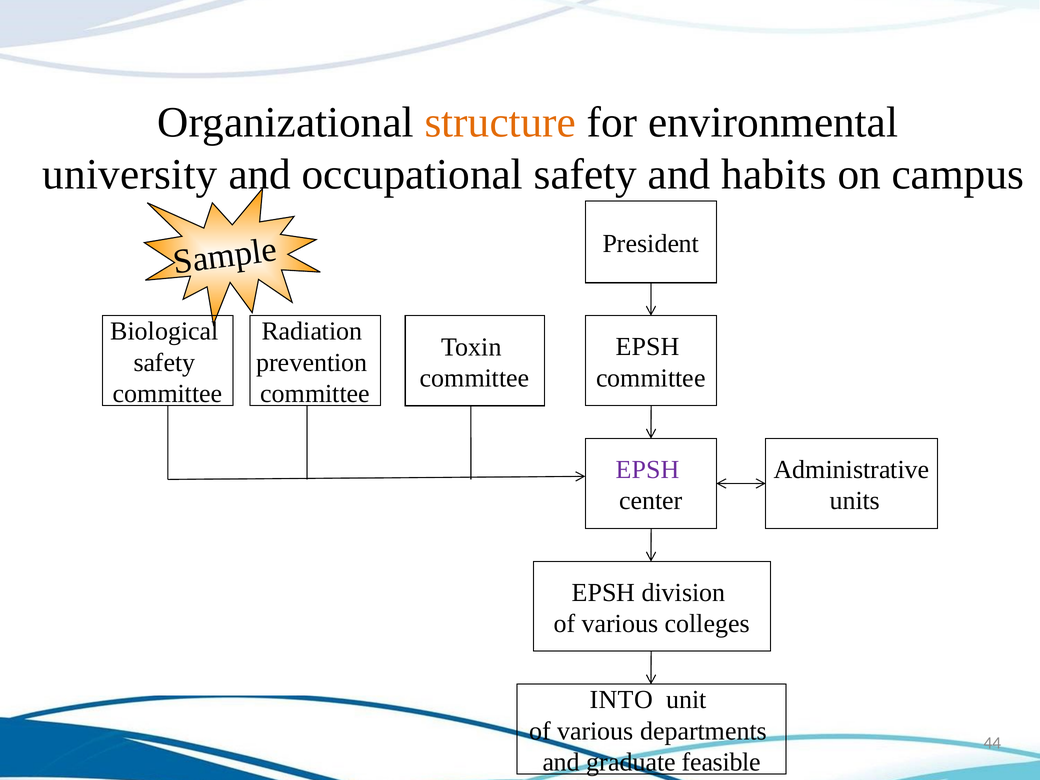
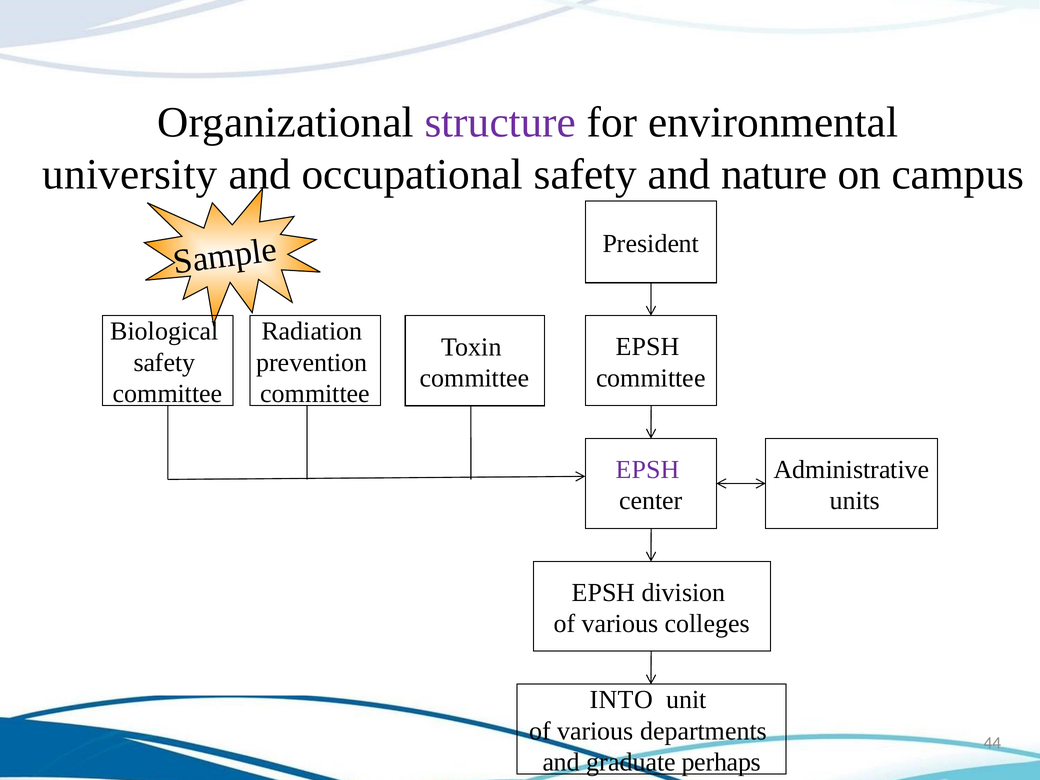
structure colour: orange -> purple
habits: habits -> nature
feasible: feasible -> perhaps
